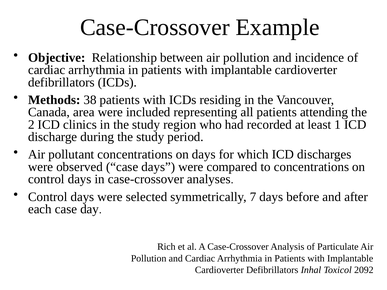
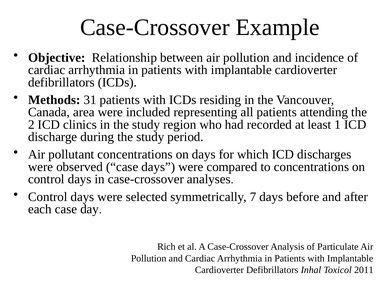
38: 38 -> 31
2092: 2092 -> 2011
